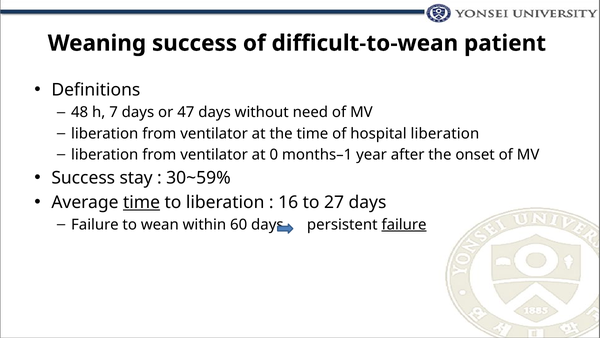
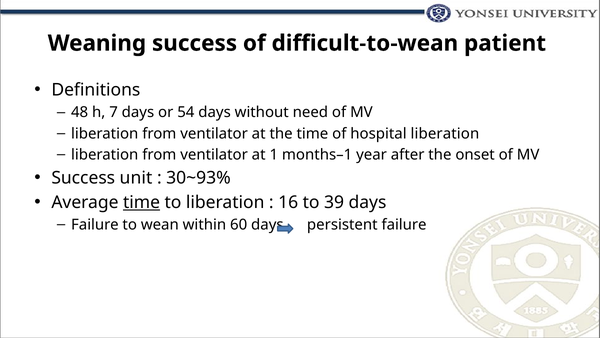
47: 47 -> 54
0: 0 -> 1
stay: stay -> unit
30~59%: 30~59% -> 30~93%
27: 27 -> 39
failure at (404, 224) underline: present -> none
